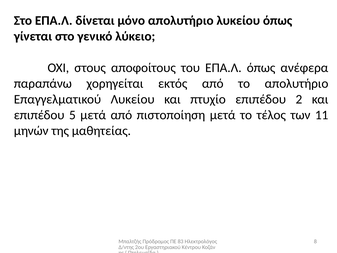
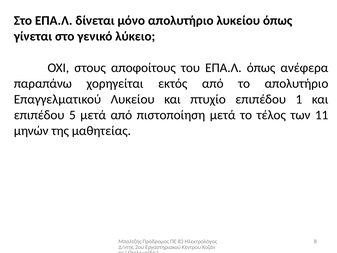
2: 2 -> 1
